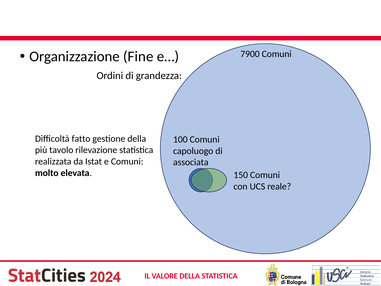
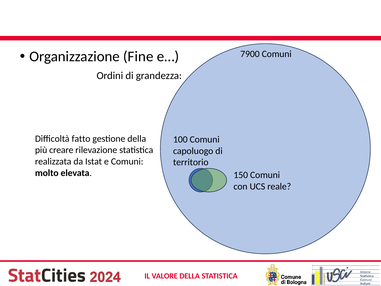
tavolo: tavolo -> creare
associata: associata -> territorio
